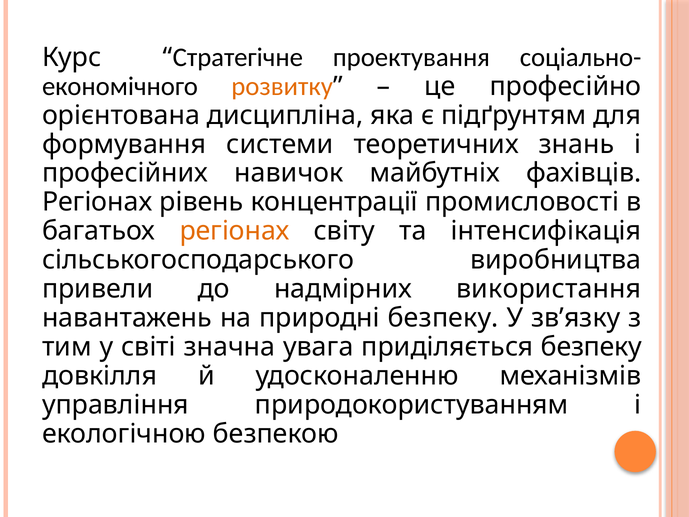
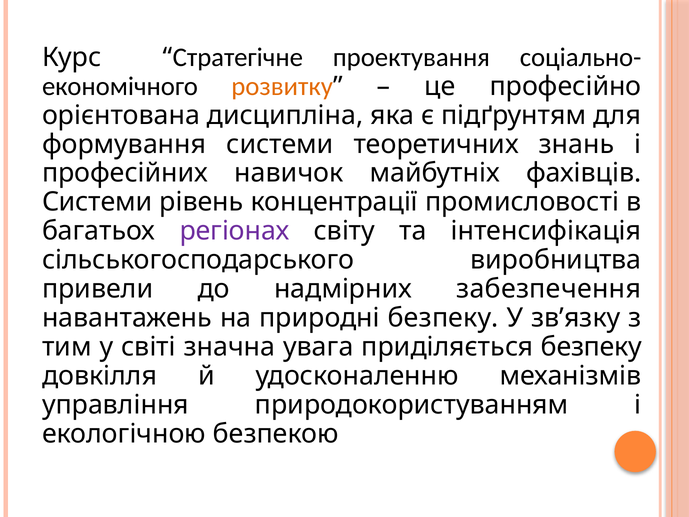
Регіонах at (97, 202): Регіонах -> Системи
регіонах at (235, 231) colour: orange -> purple
використання: використання -> забезпечення
